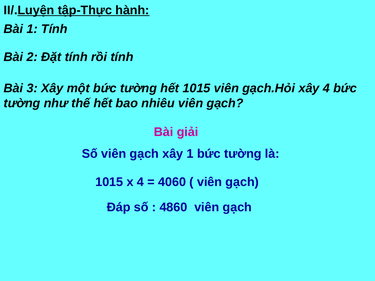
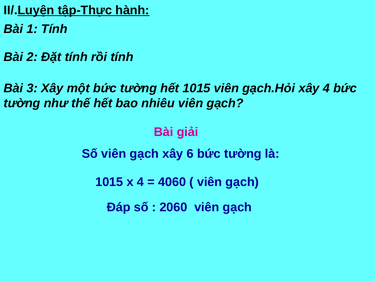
xây 1: 1 -> 6
4860: 4860 -> 2060
